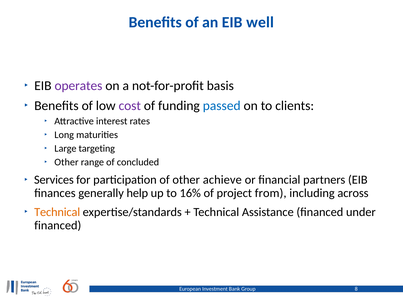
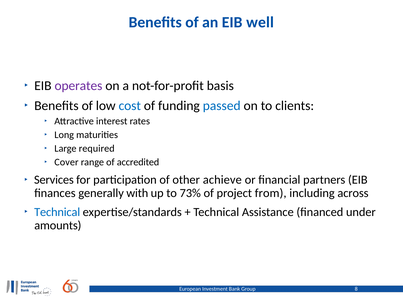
cost colour: purple -> blue
targeting: targeting -> required
Other at (66, 162): Other -> Cover
concluded: concluded -> accredited
help: help -> with
16%: 16% -> 73%
Technical at (57, 212) colour: orange -> blue
financed at (58, 226): financed -> amounts
